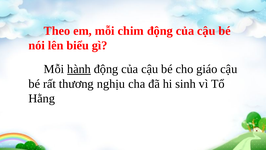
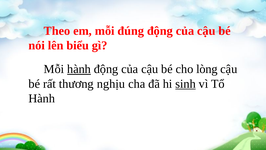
chim: chim -> đúng
giáo: giáo -> lòng
sinh underline: none -> present
Hằng at (42, 98): Hằng -> Hành
